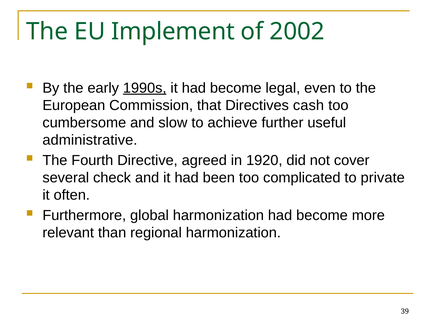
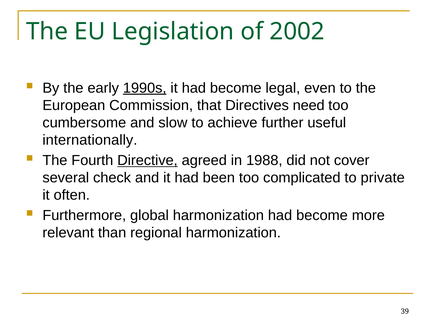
Implement: Implement -> Legislation
cash: cash -> need
administrative: administrative -> internationally
Directive underline: none -> present
1920: 1920 -> 1988
